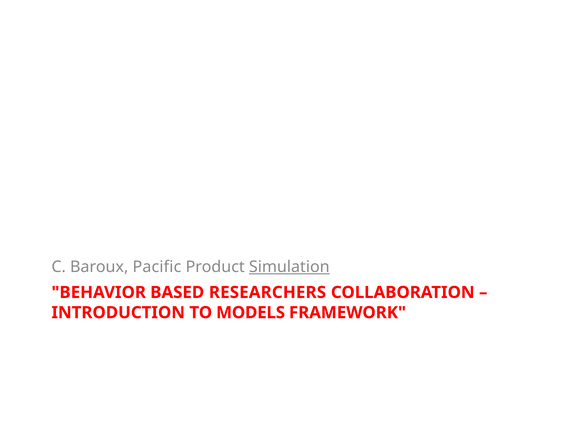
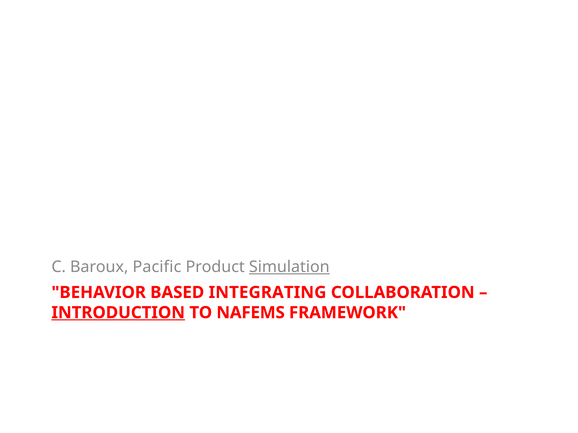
RESEARCHERS: RESEARCHERS -> INTEGRATING
INTRODUCTION underline: none -> present
MODELS: MODELS -> NAFEMS
